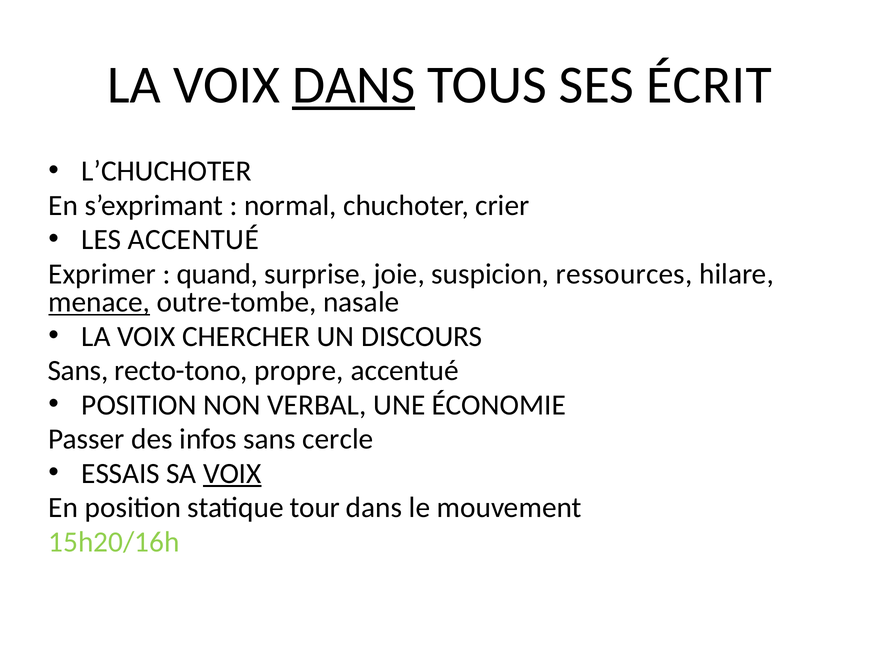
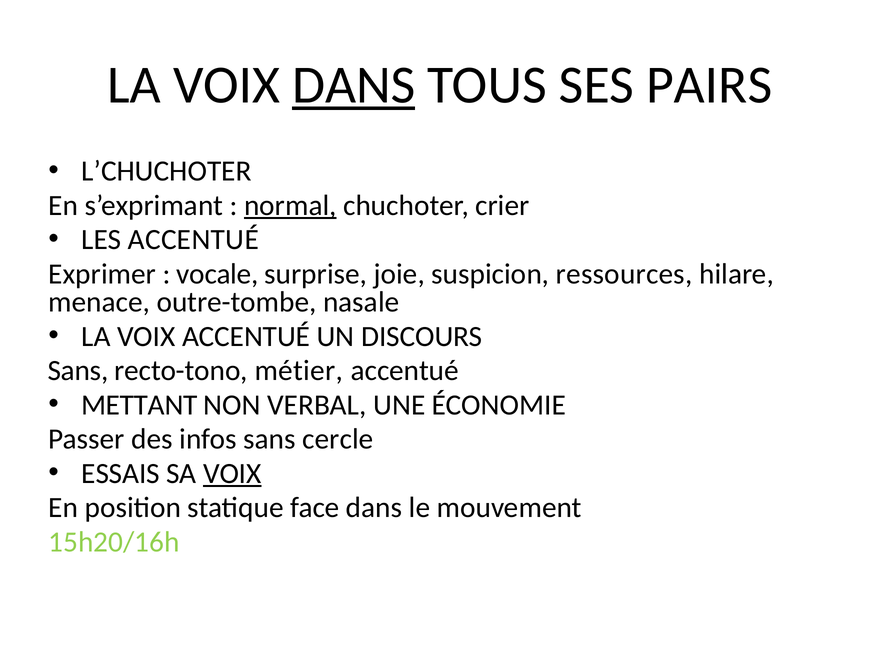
ÉCRIT: ÉCRIT -> PAIRS
normal underline: none -> present
quand: quand -> vocale
menace underline: present -> none
VOIX CHERCHER: CHERCHER -> ACCENTUÉ
propre: propre -> métier
POSITION at (139, 405): POSITION -> METTANT
tour: tour -> face
